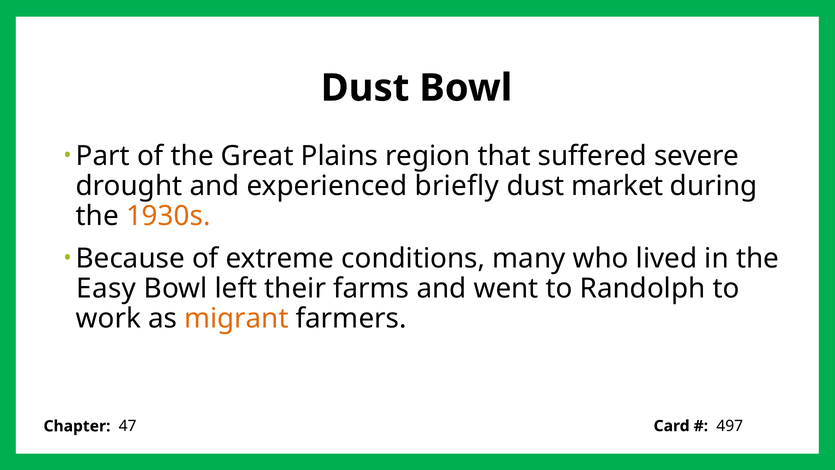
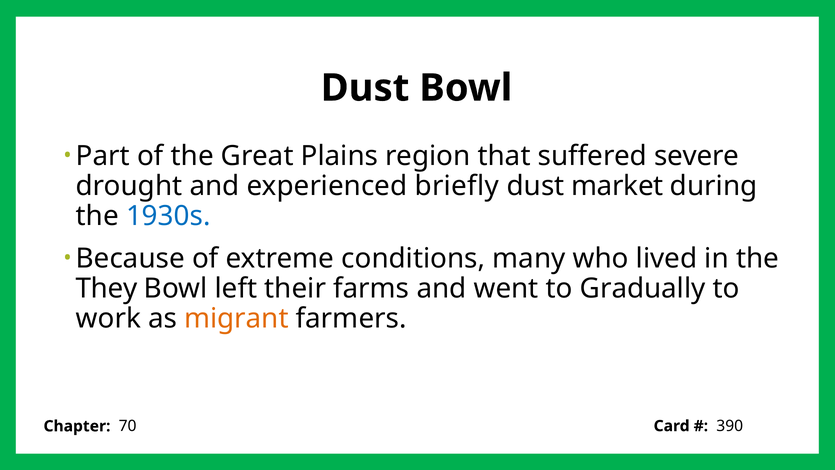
1930s colour: orange -> blue
Easy: Easy -> They
Randolph: Randolph -> Gradually
47: 47 -> 70
497: 497 -> 390
